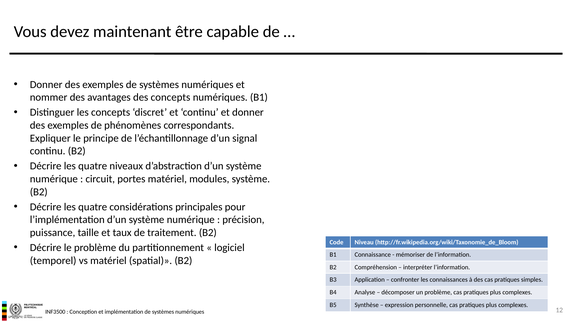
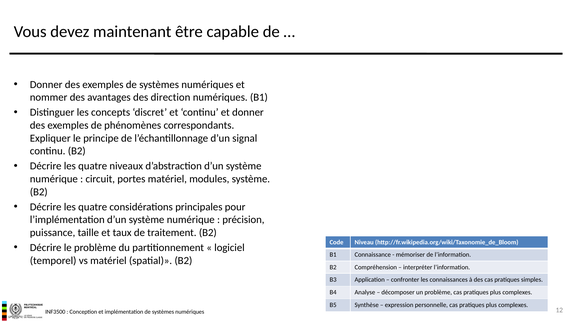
des concepts: concepts -> direction
